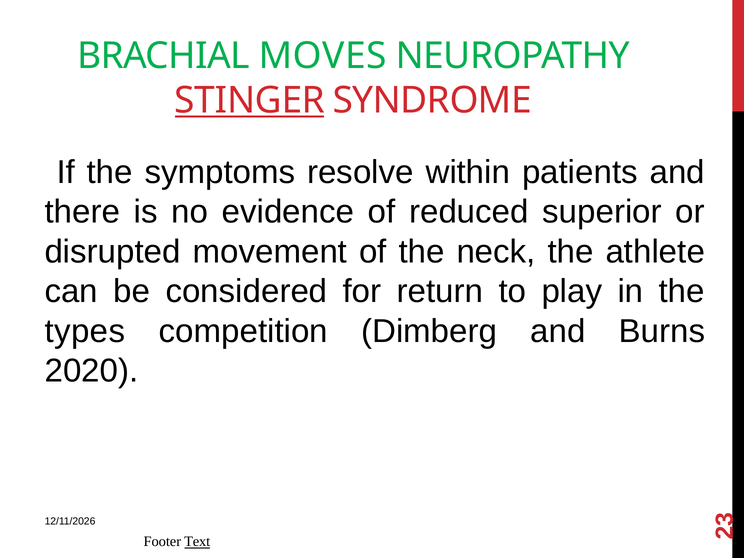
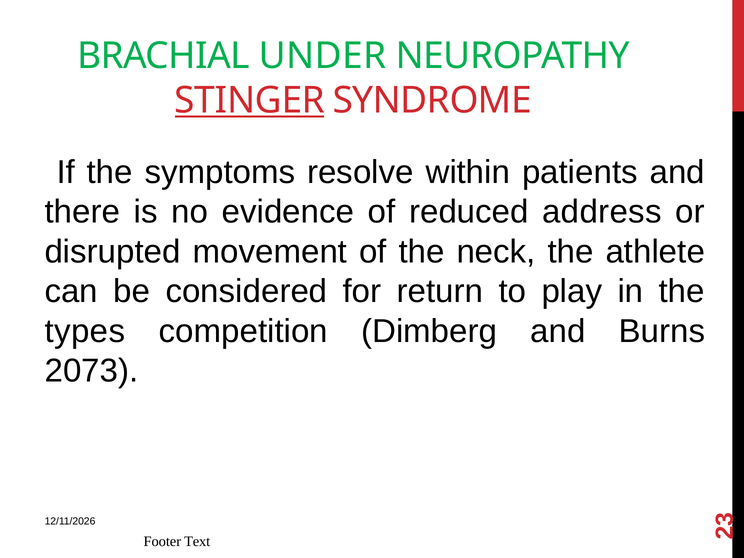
MOVES: MOVES -> UNDER
superior: superior -> address
2020: 2020 -> 2073
Text underline: present -> none
